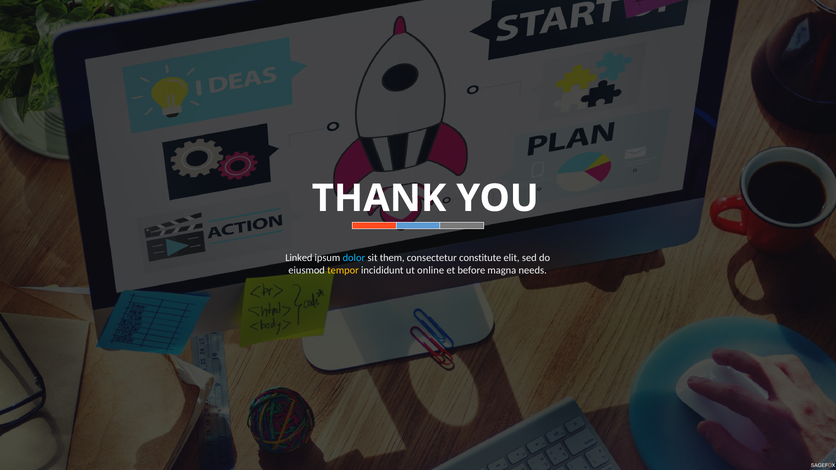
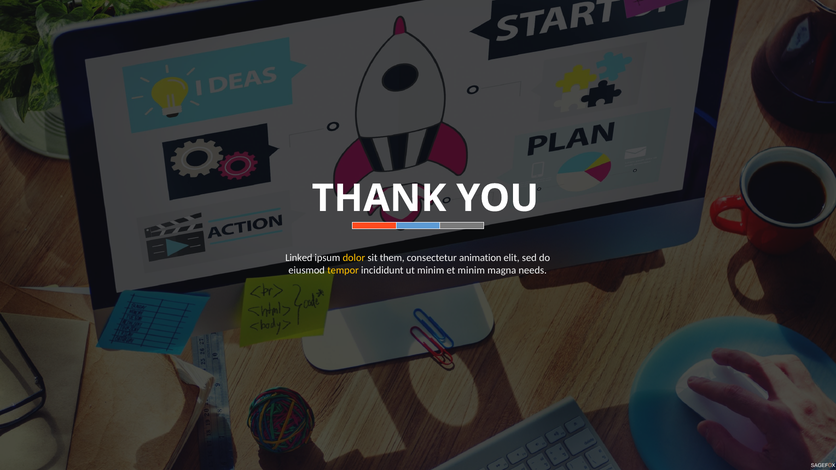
dolor colour: light blue -> yellow
constitute: constitute -> animation
ut online: online -> minim
et before: before -> minim
